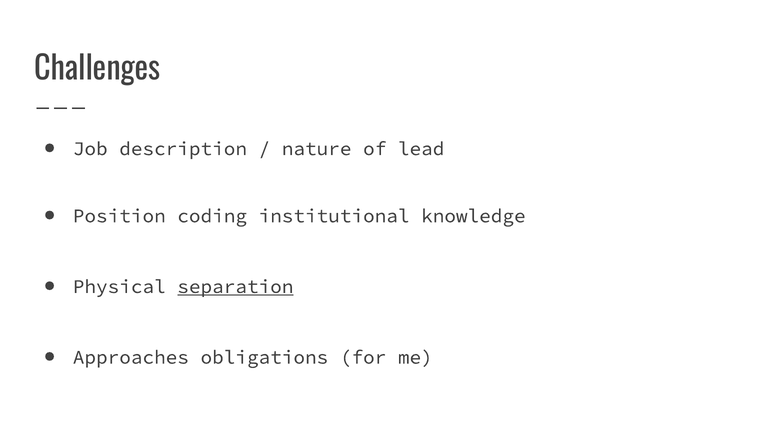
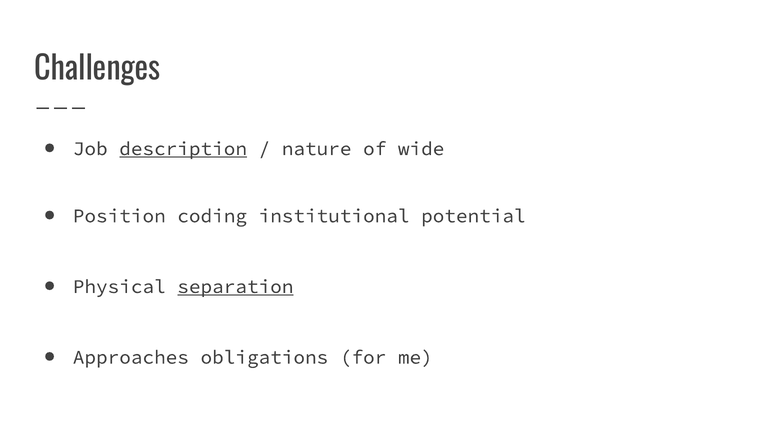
description underline: none -> present
lead: lead -> wide
knowledge: knowledge -> potential
